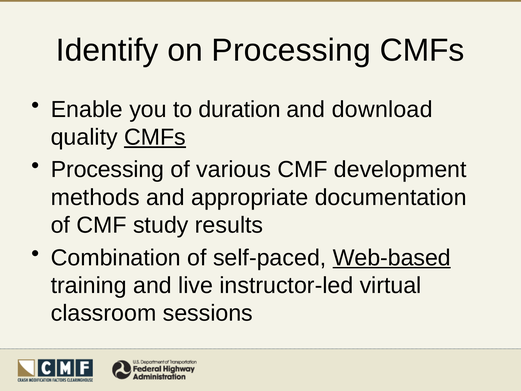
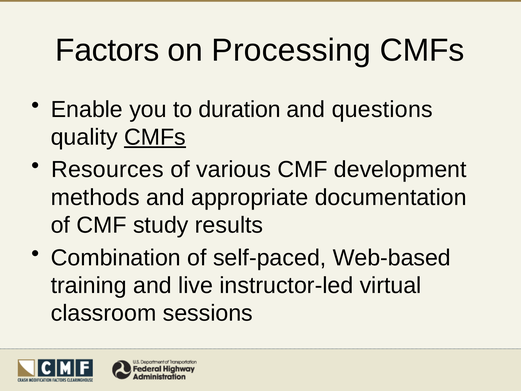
Identify: Identify -> Factors
download: download -> questions
Processing at (108, 170): Processing -> Resources
Web-based underline: present -> none
